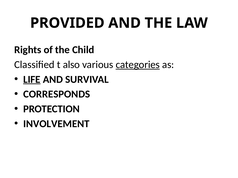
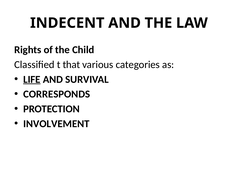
PROVIDED: PROVIDED -> INDECENT
also: also -> that
categories underline: present -> none
